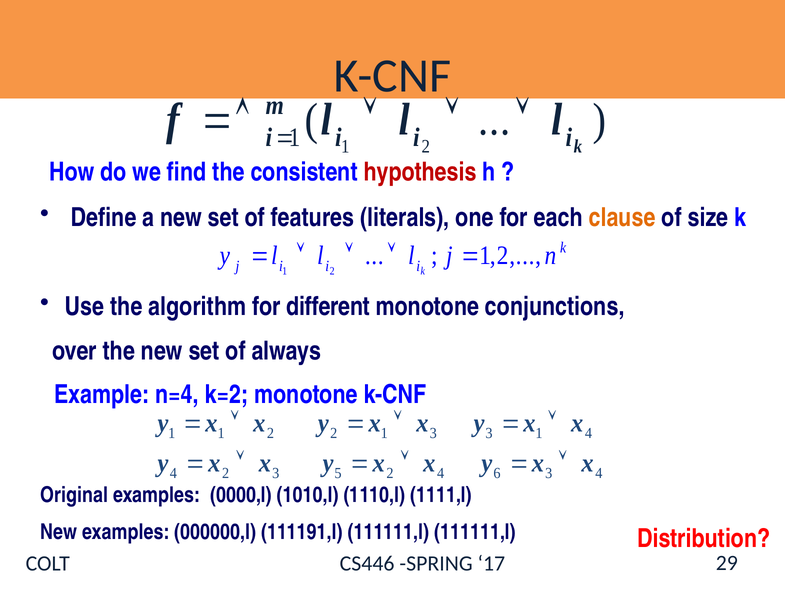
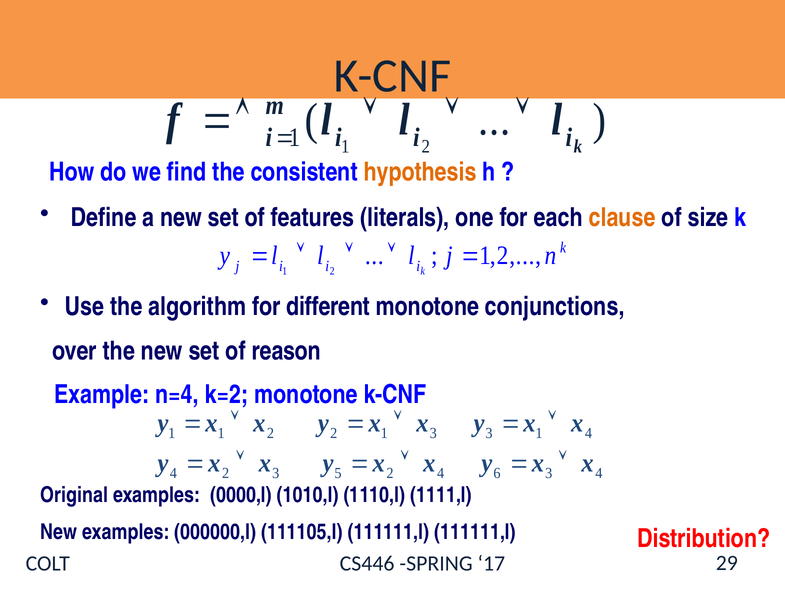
hypothesis colour: red -> orange
always: always -> reason
111191,l: 111191,l -> 111105,l
